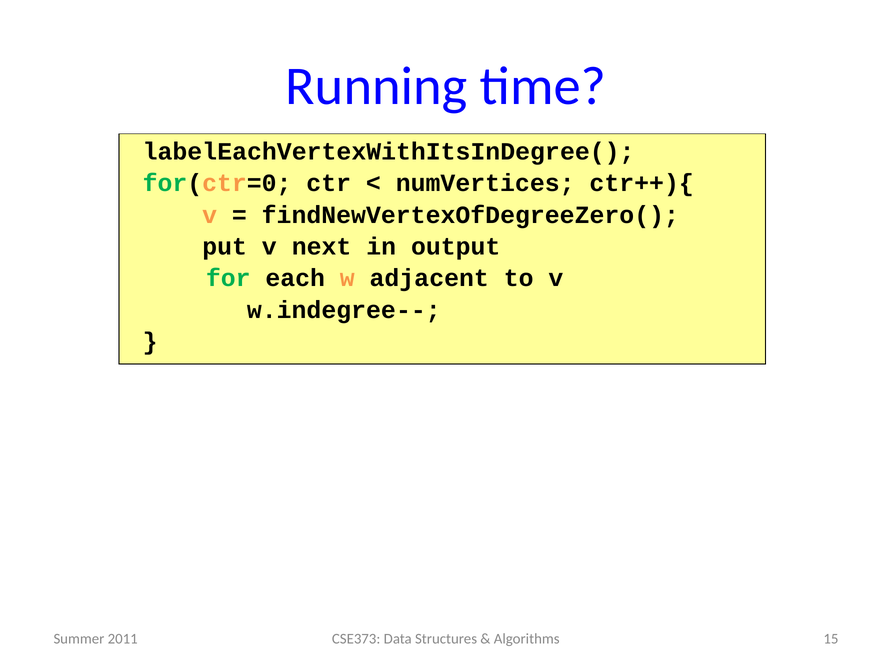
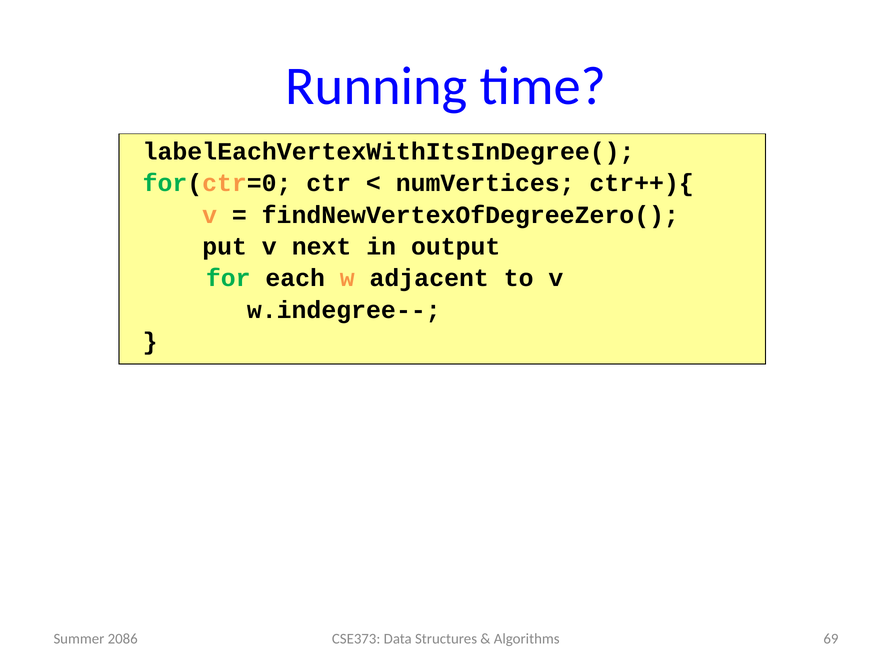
15: 15 -> 69
2011: 2011 -> 2086
